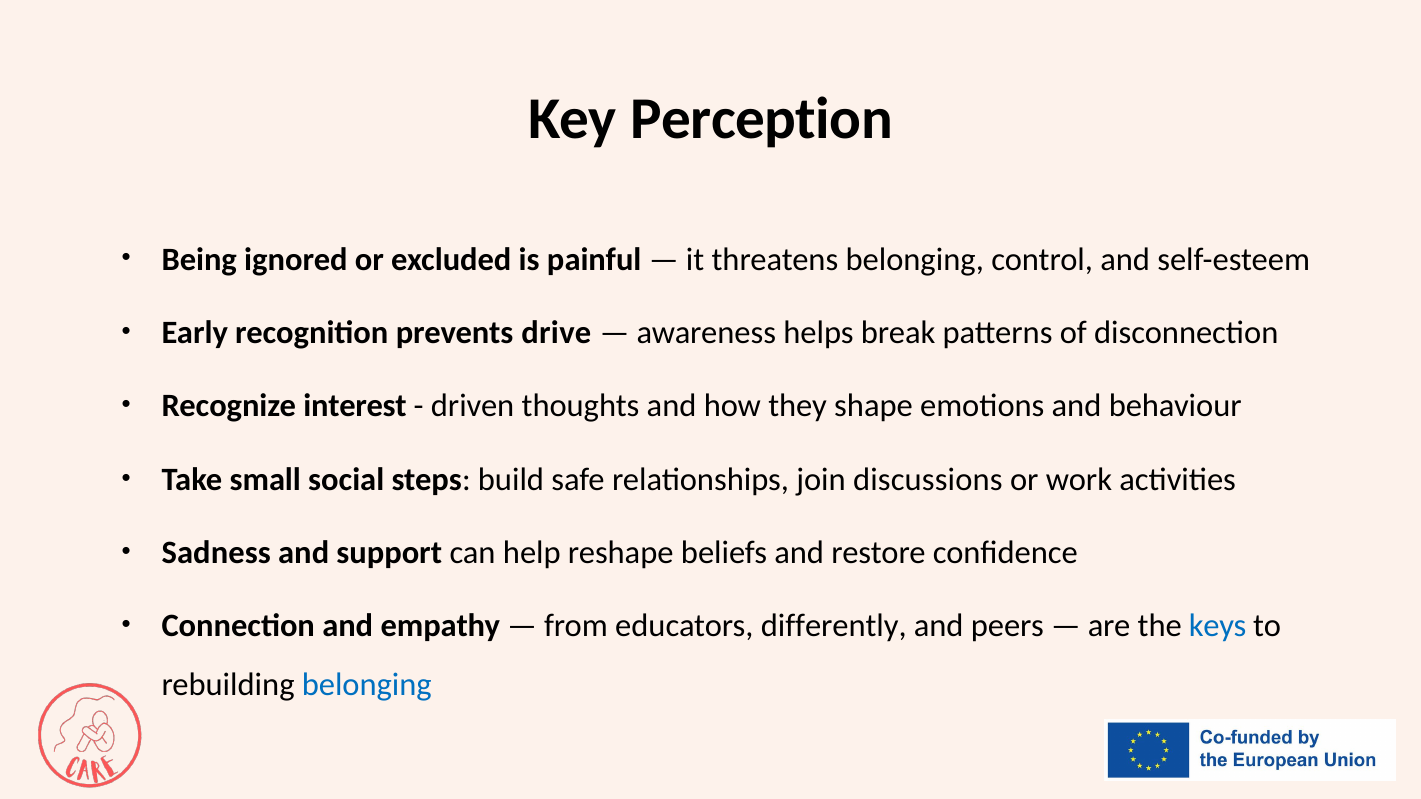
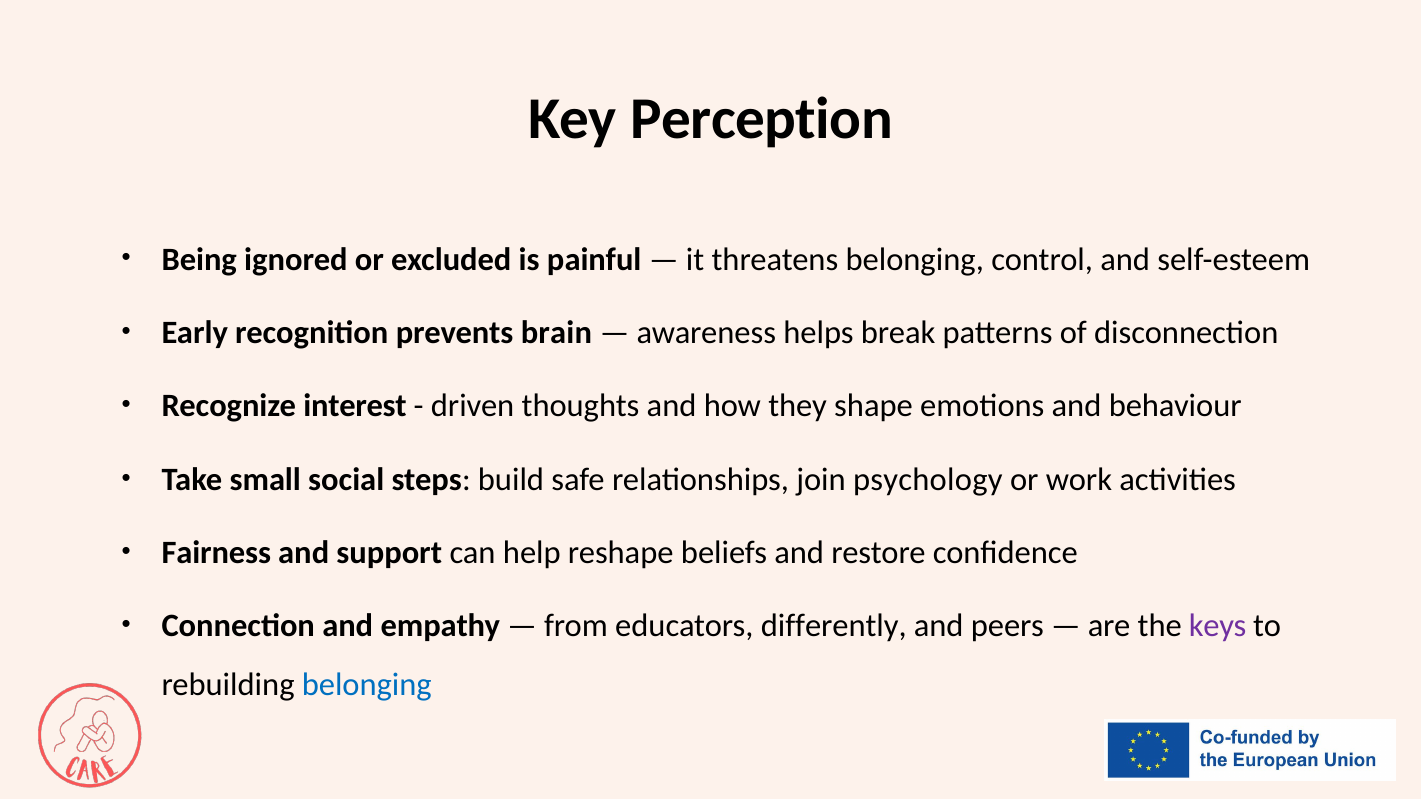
drive: drive -> brain
discussions: discussions -> psychology
Sadness: Sadness -> Fairness
keys colour: blue -> purple
